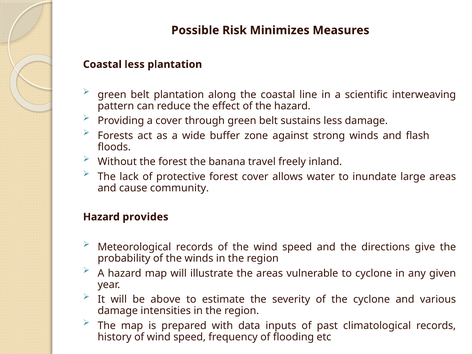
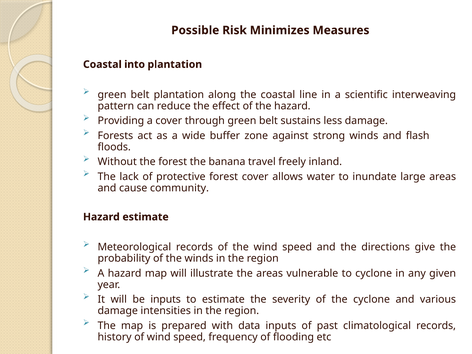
Coastal less: less -> into
Hazard provides: provides -> estimate
be above: above -> inputs
